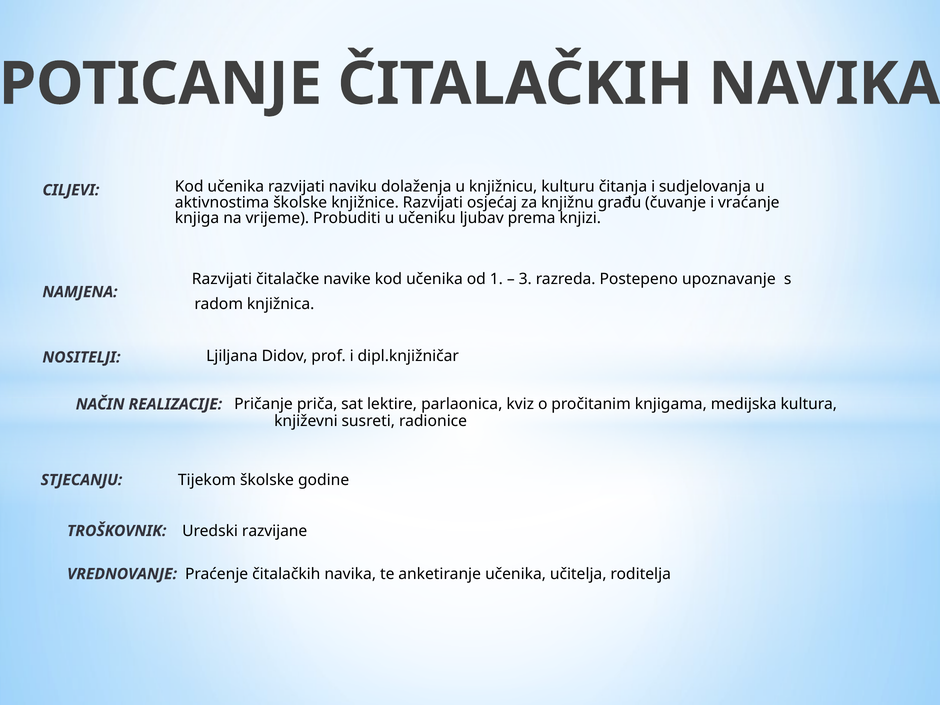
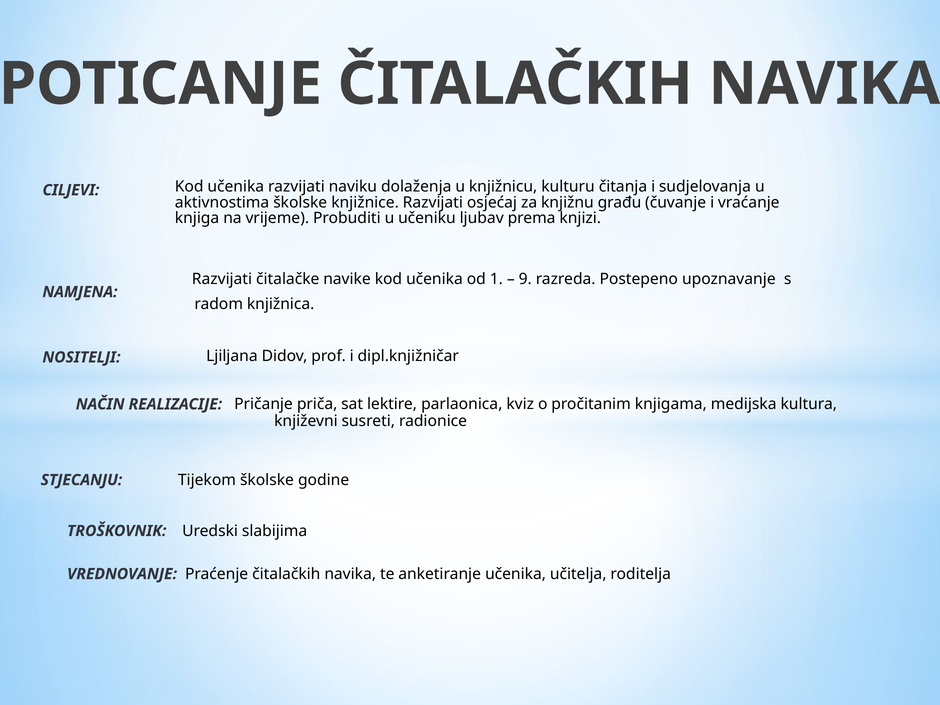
3: 3 -> 9
razvijane: razvijane -> slabijima
